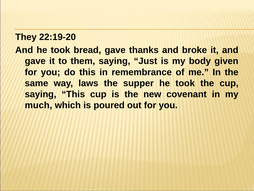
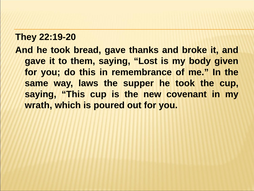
Just: Just -> Lost
much: much -> wrath
